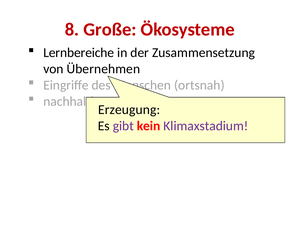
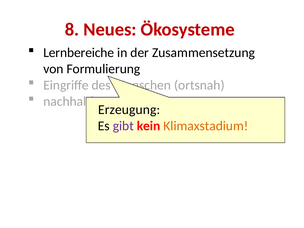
Große: Große -> Neues
Übernehmen: Übernehmen -> Formulierung
Klimaxstadium colour: purple -> orange
